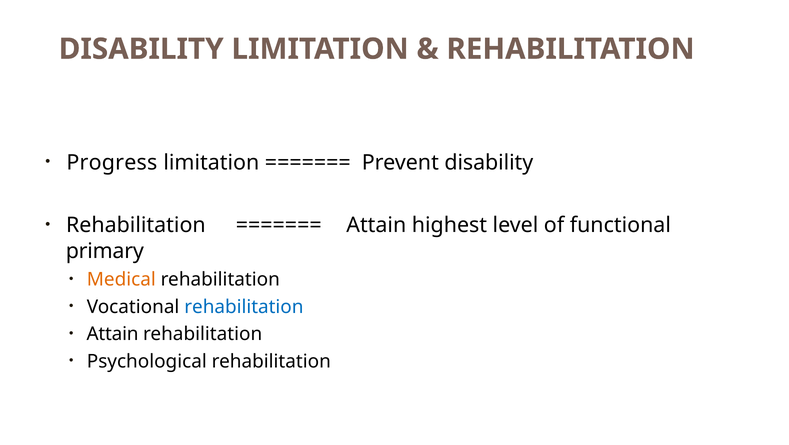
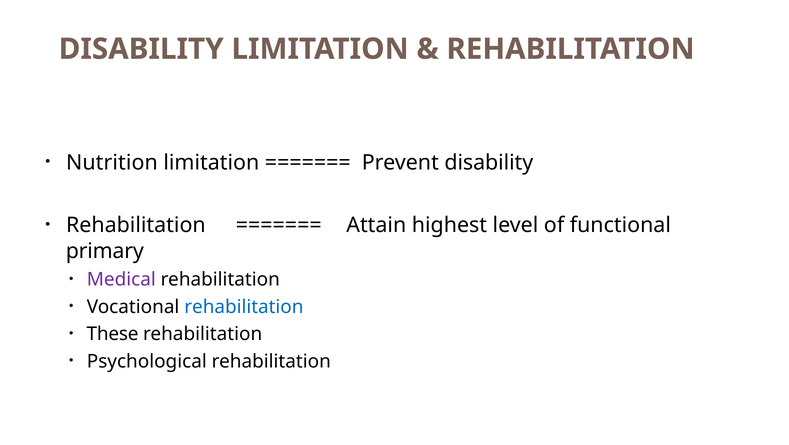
Progress: Progress -> Nutrition
Medical colour: orange -> purple
Attain at (113, 334): Attain -> These
